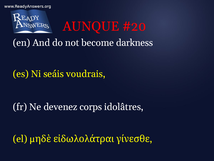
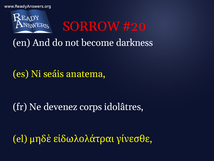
AUNQUE: AUNQUE -> SORROW
voudrais: voudrais -> anatema
